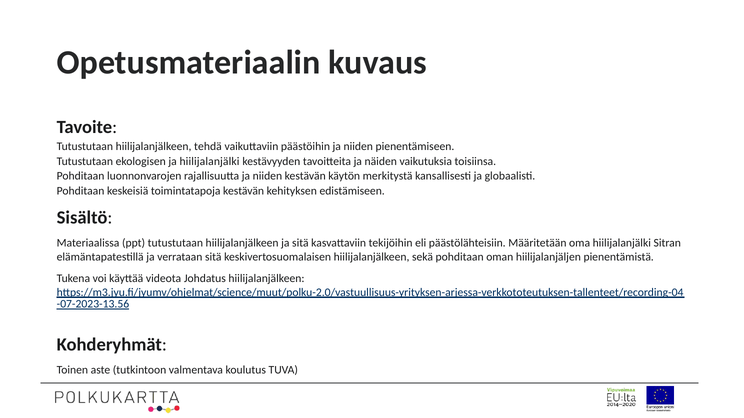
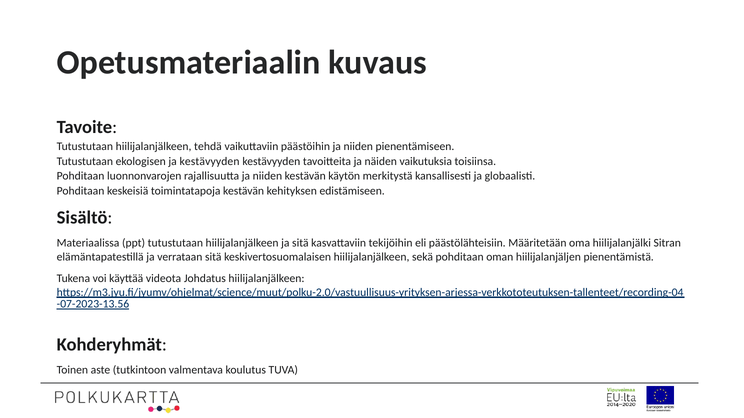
ja hiilijalanjälki: hiilijalanjälki -> kestävyyden
